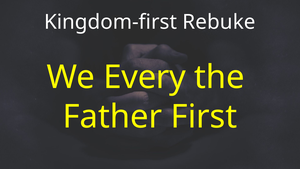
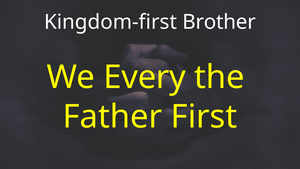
Rebuke: Rebuke -> Brother
